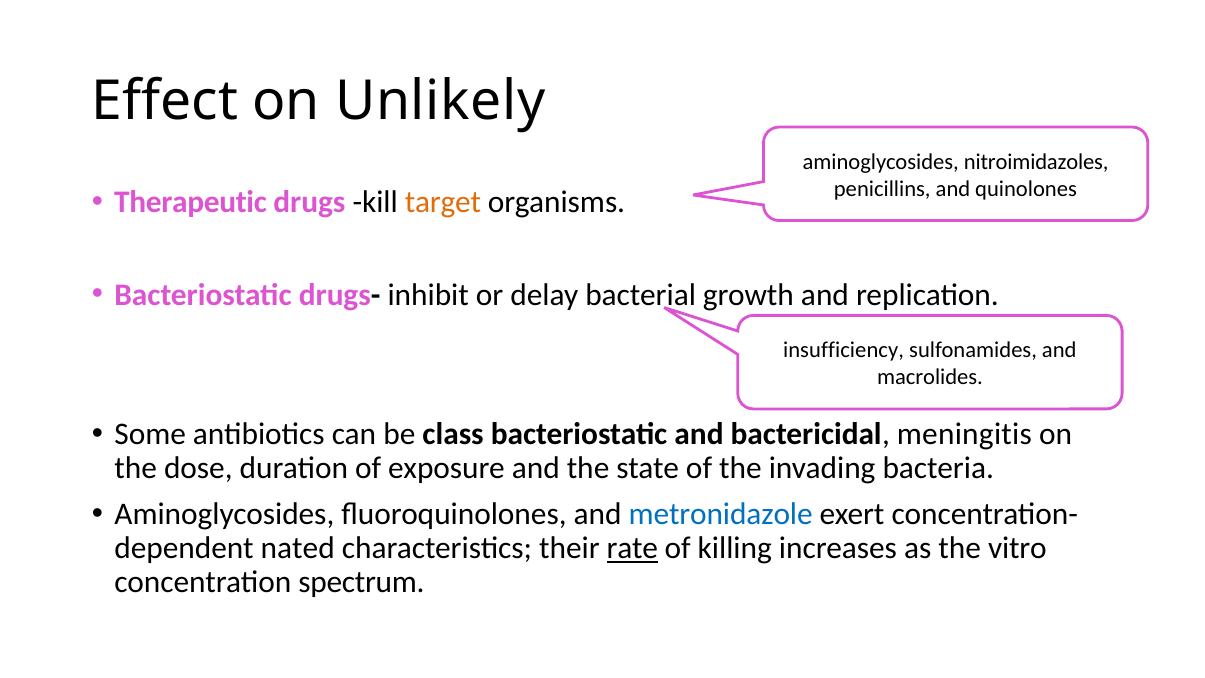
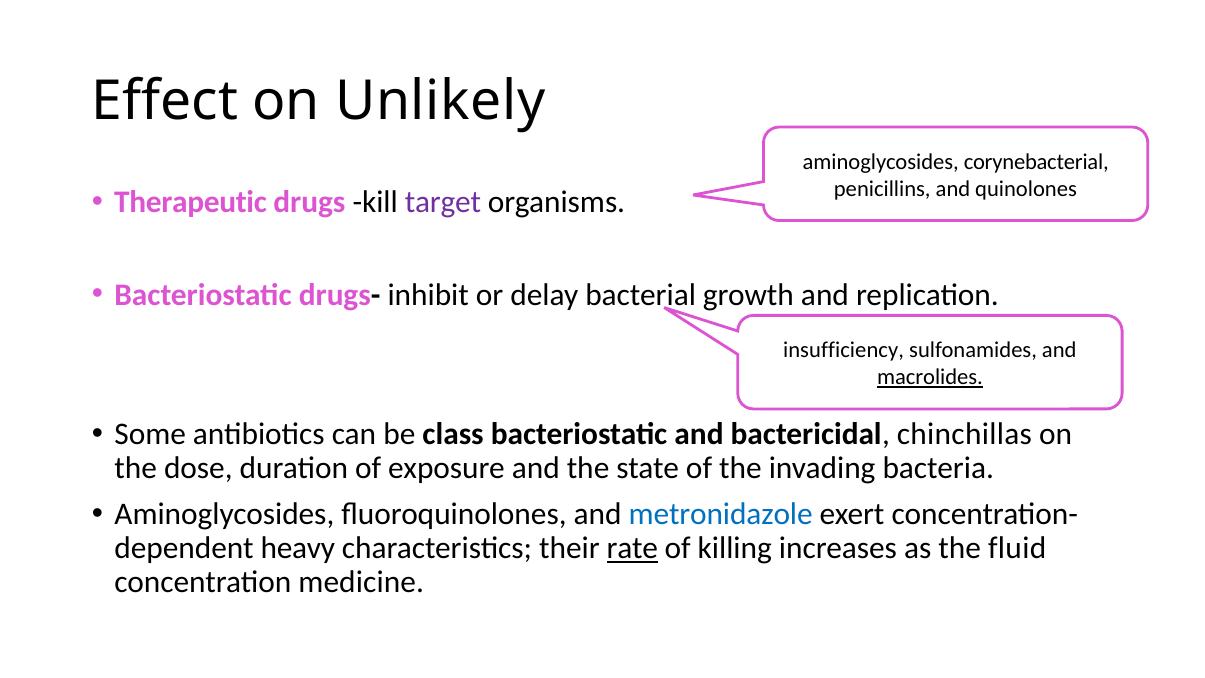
nitroimidazoles: nitroimidazoles -> corynebacterial
target colour: orange -> purple
macrolides underline: none -> present
meningitis: meningitis -> chinchillas
nated: nated -> heavy
vitro: vitro -> fluid
spectrum: spectrum -> medicine
